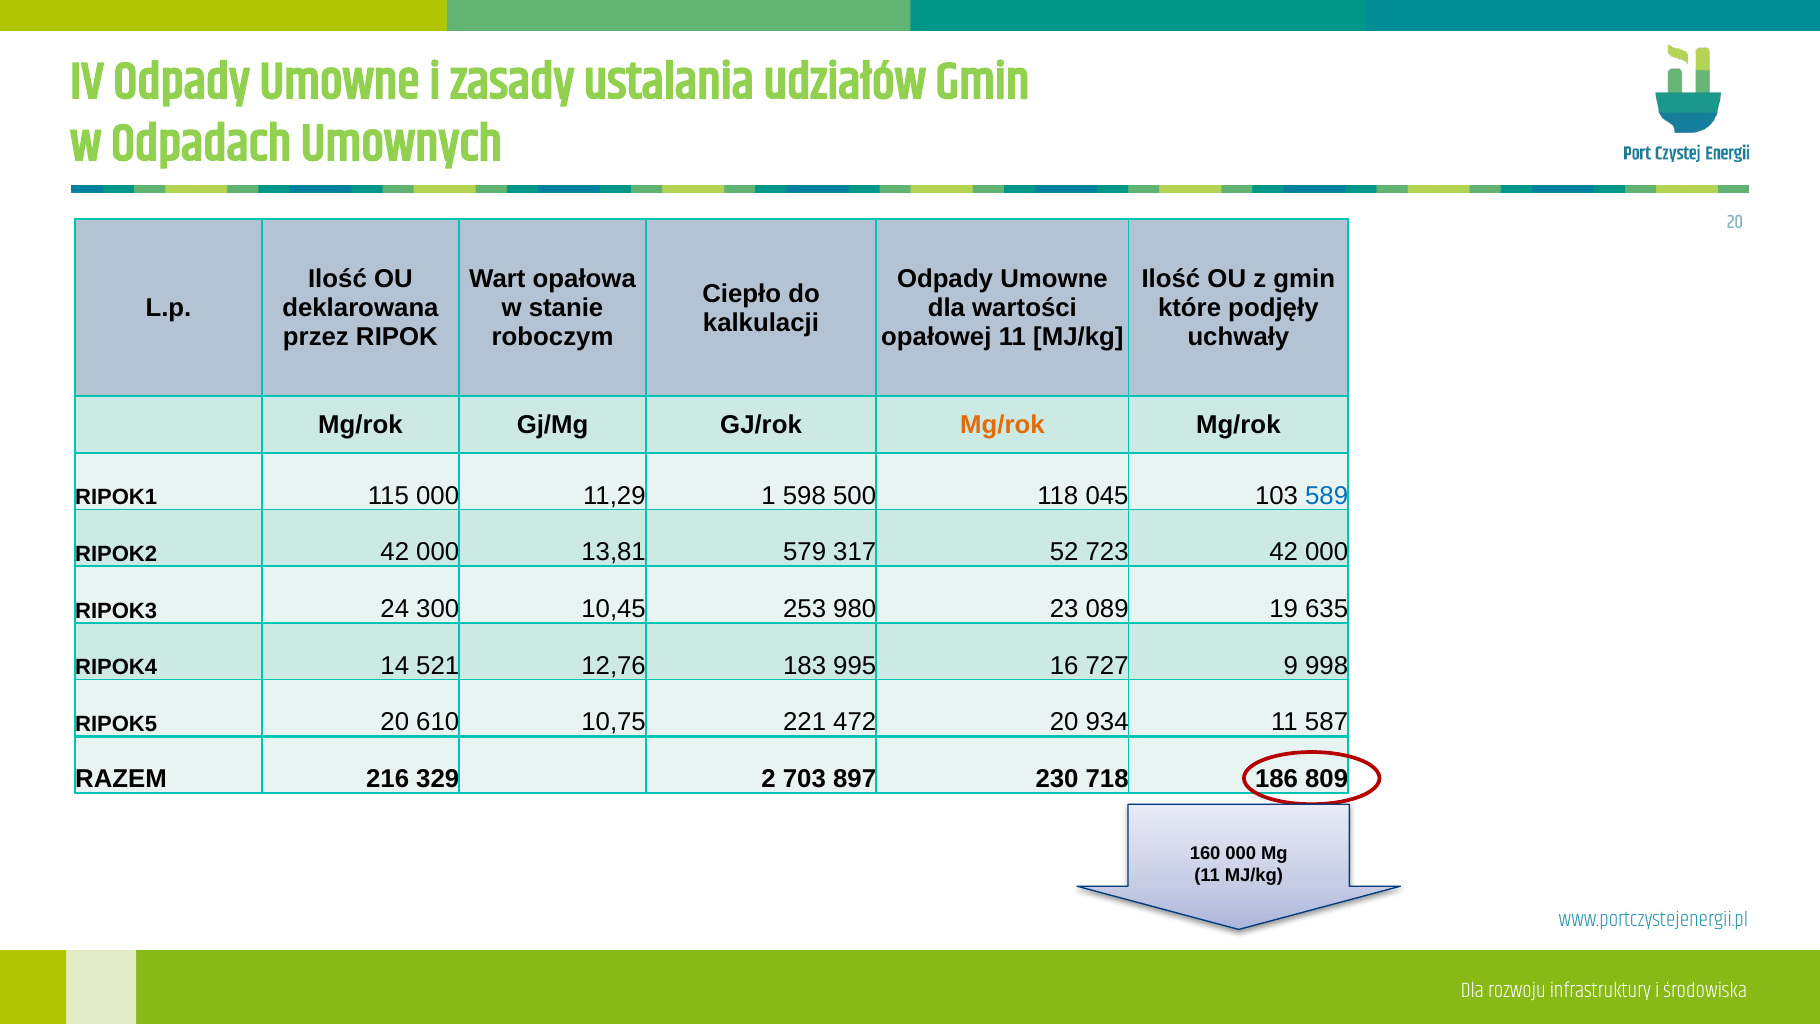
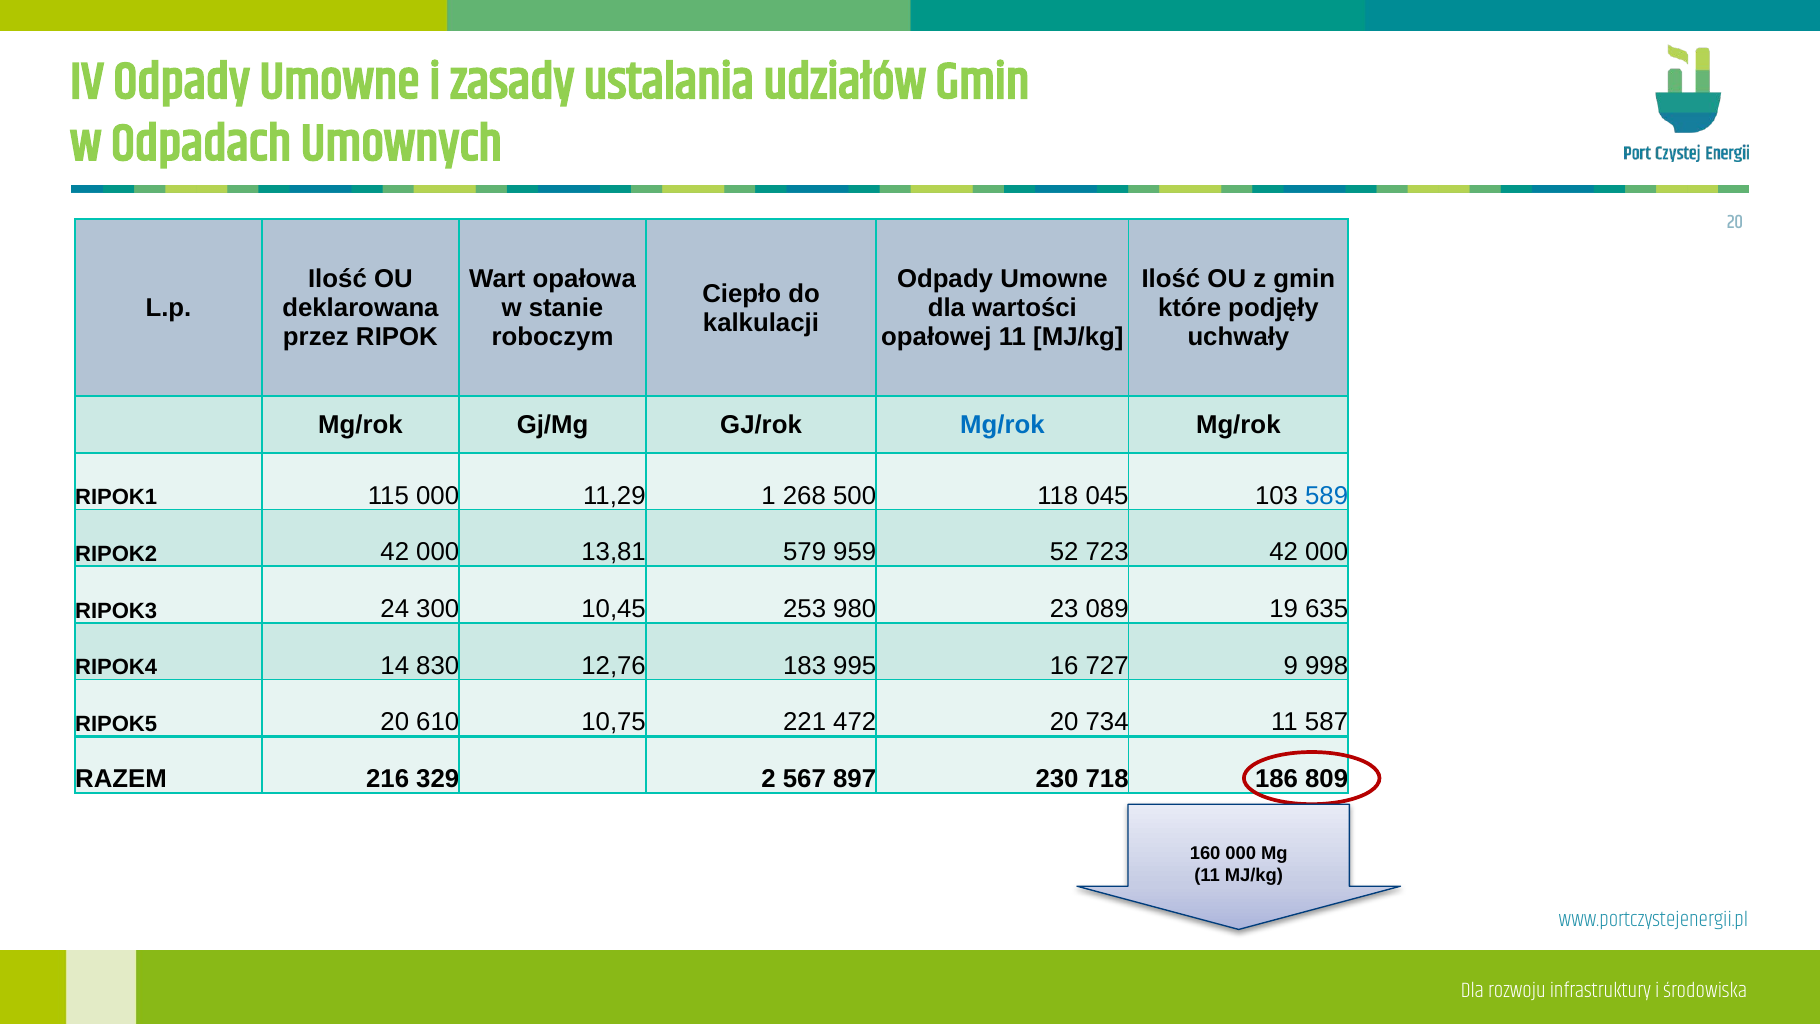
Mg/rok at (1002, 425) colour: orange -> blue
598: 598 -> 268
317: 317 -> 959
521: 521 -> 830
934: 934 -> 734
703: 703 -> 567
